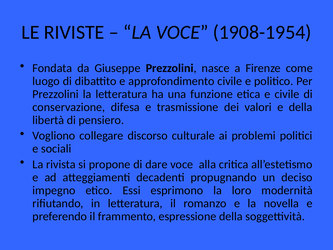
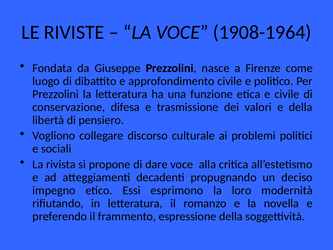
1908-1954: 1908-1954 -> 1908-1964
